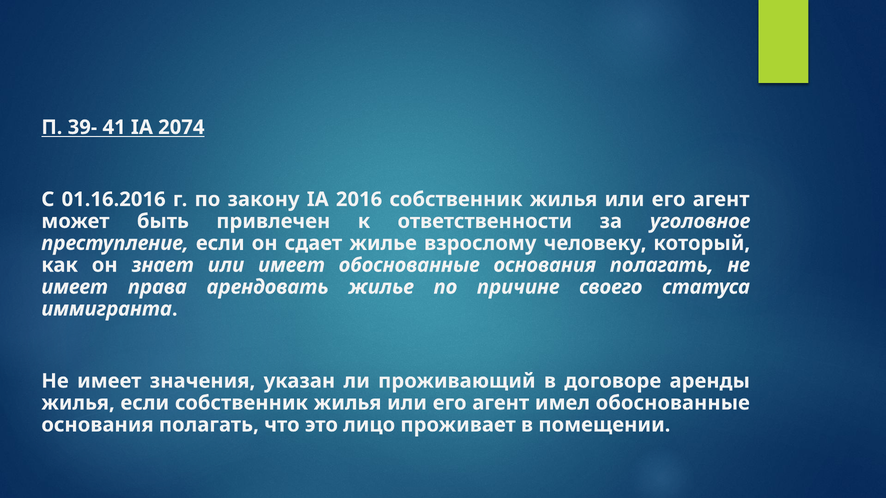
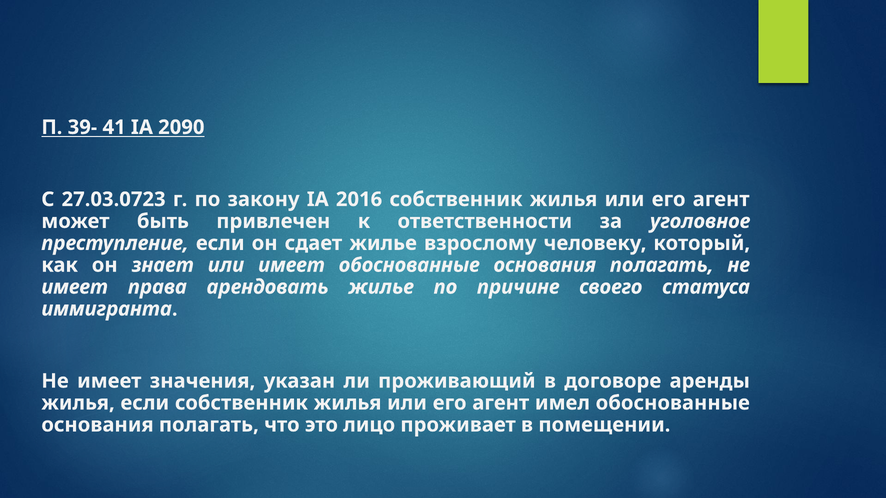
2074: 2074 -> 2090
01.16.2016: 01.16.2016 -> 27.03.0723
